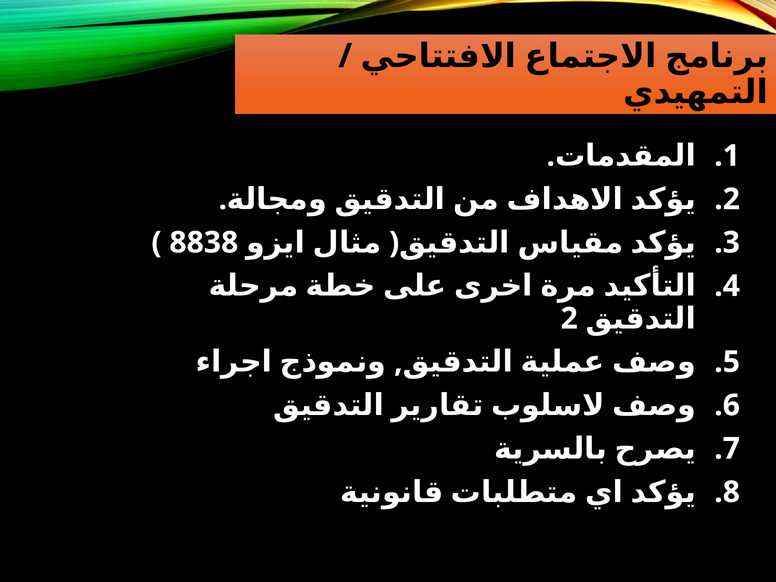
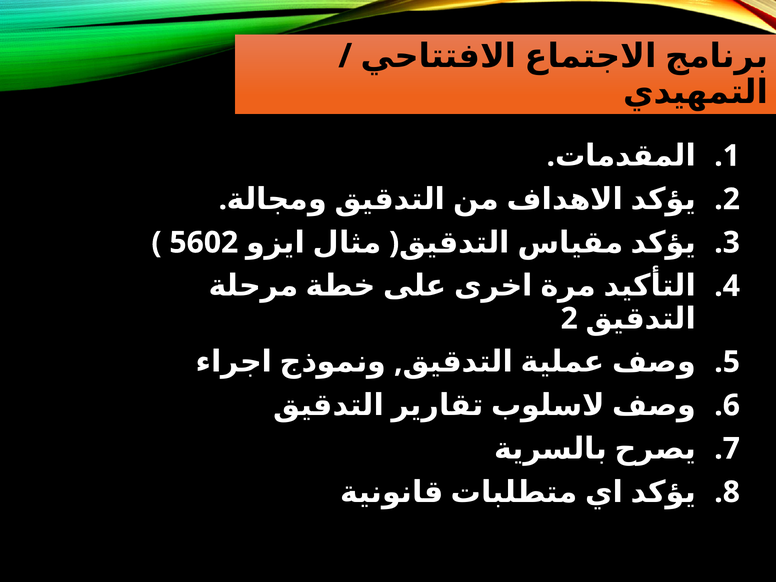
8838: 8838 -> 5602
